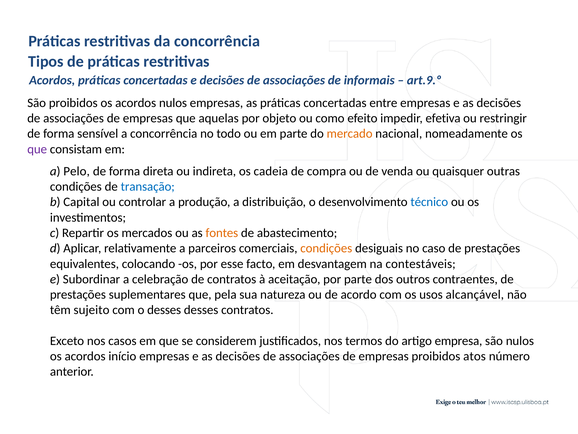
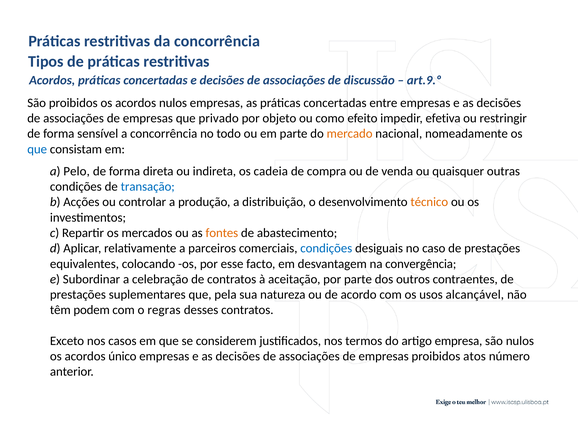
informais: informais -> discussão
aquelas: aquelas -> privado
que at (37, 149) colour: purple -> blue
Capital: Capital -> Acções
técnico colour: blue -> orange
condições at (326, 248) colour: orange -> blue
contestáveis: contestáveis -> convergência
sujeito: sujeito -> podem
o desses: desses -> regras
início: início -> único
